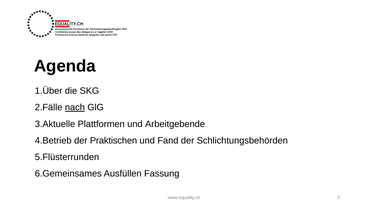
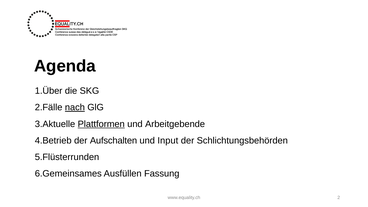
Plattformen underline: none -> present
Praktischen: Praktischen -> Aufschalten
Fand: Fand -> Input
